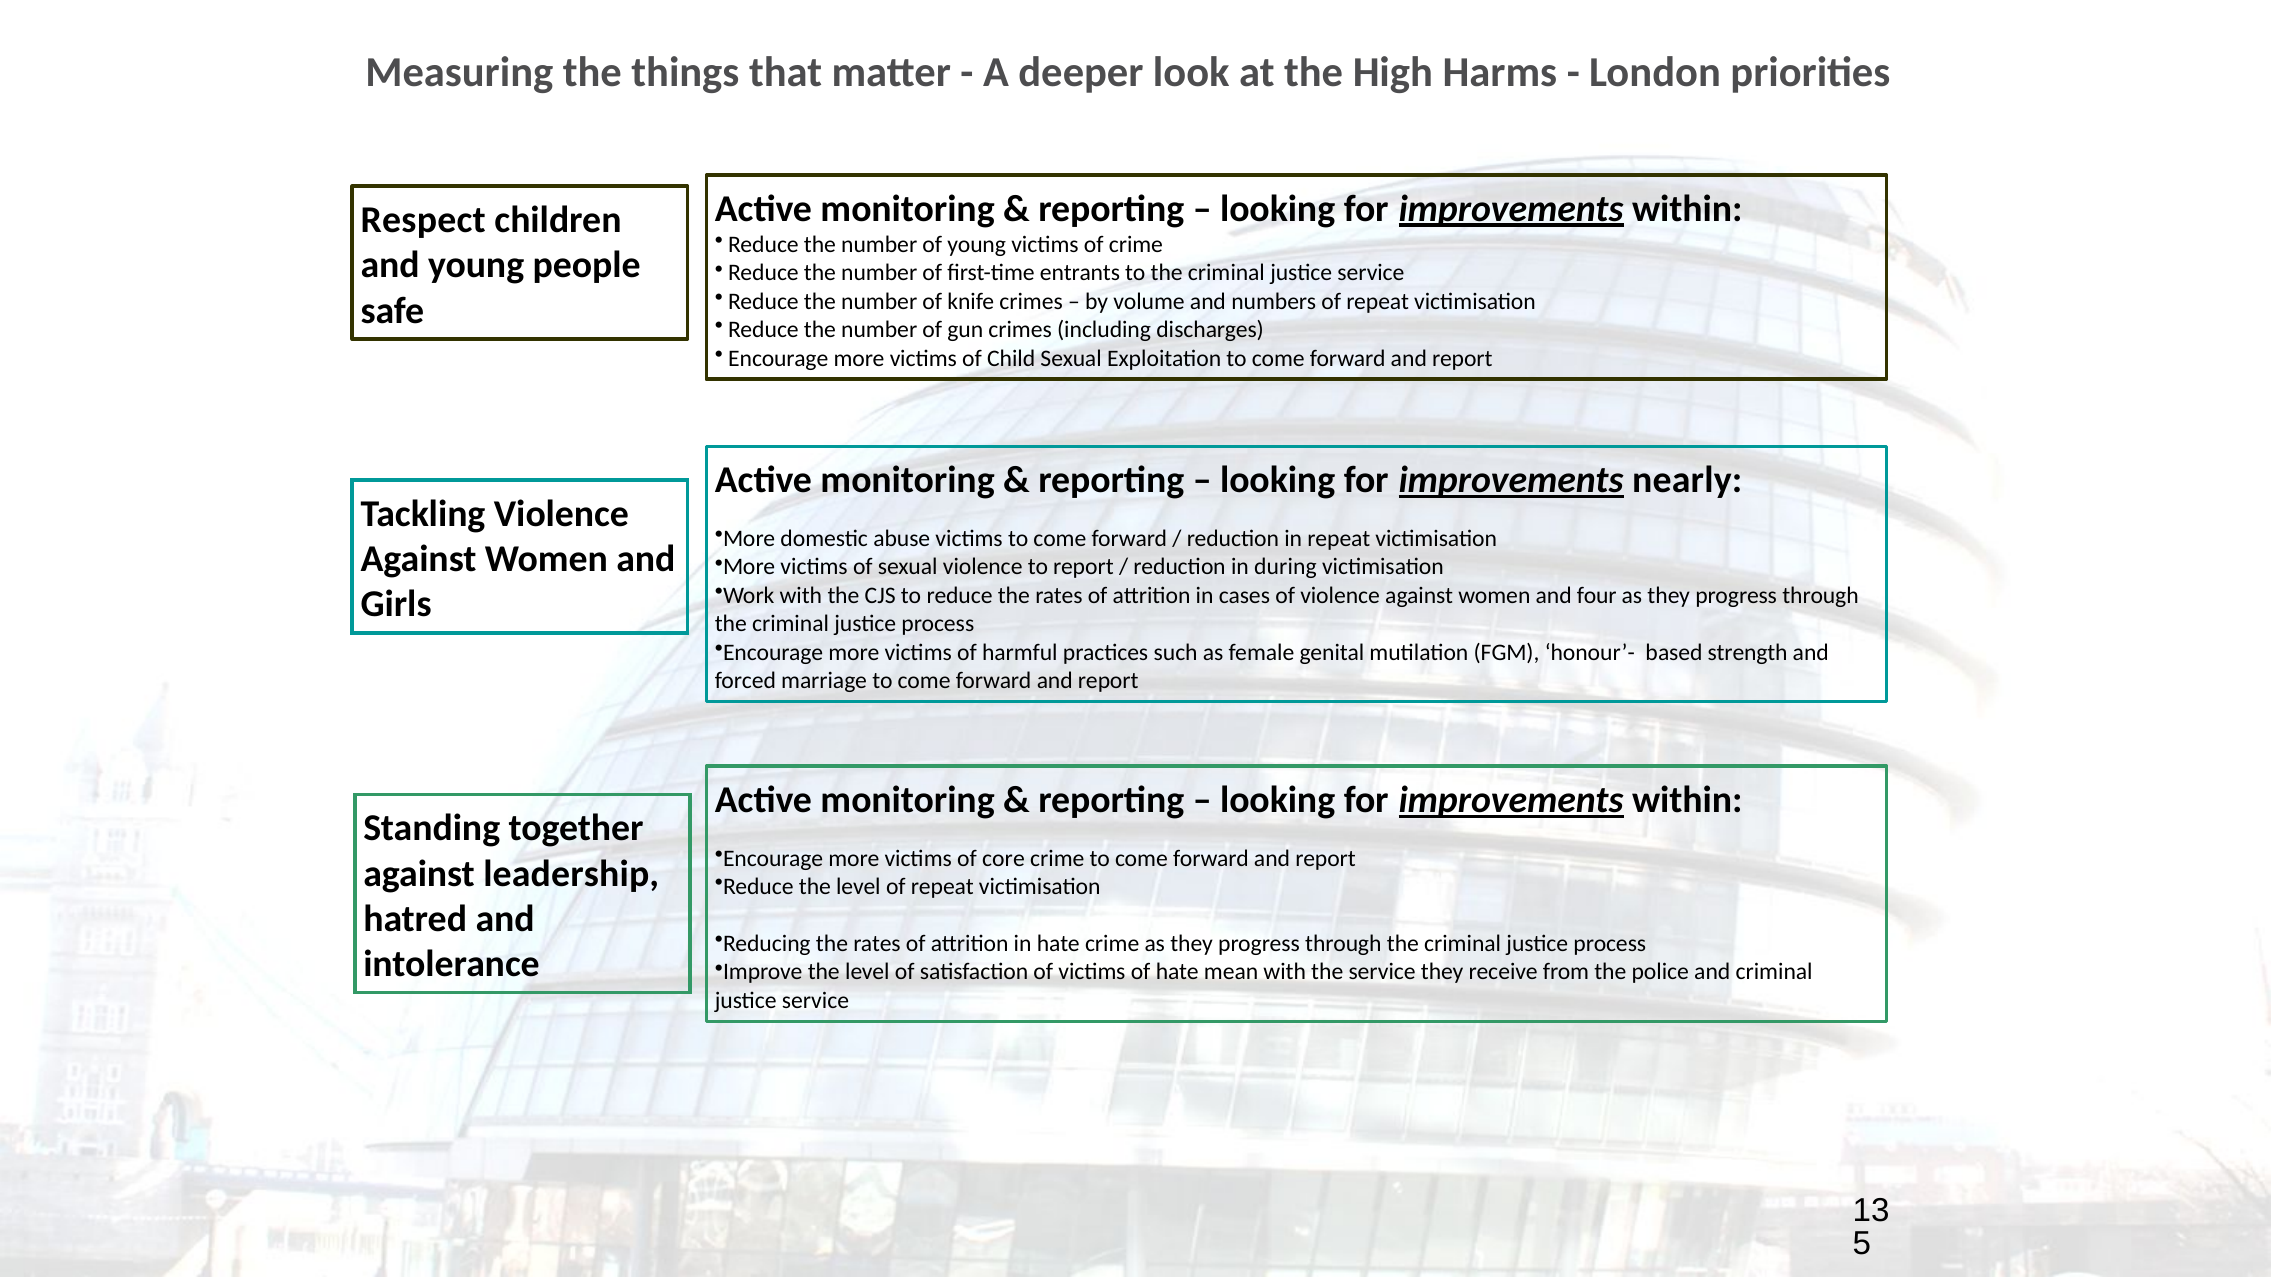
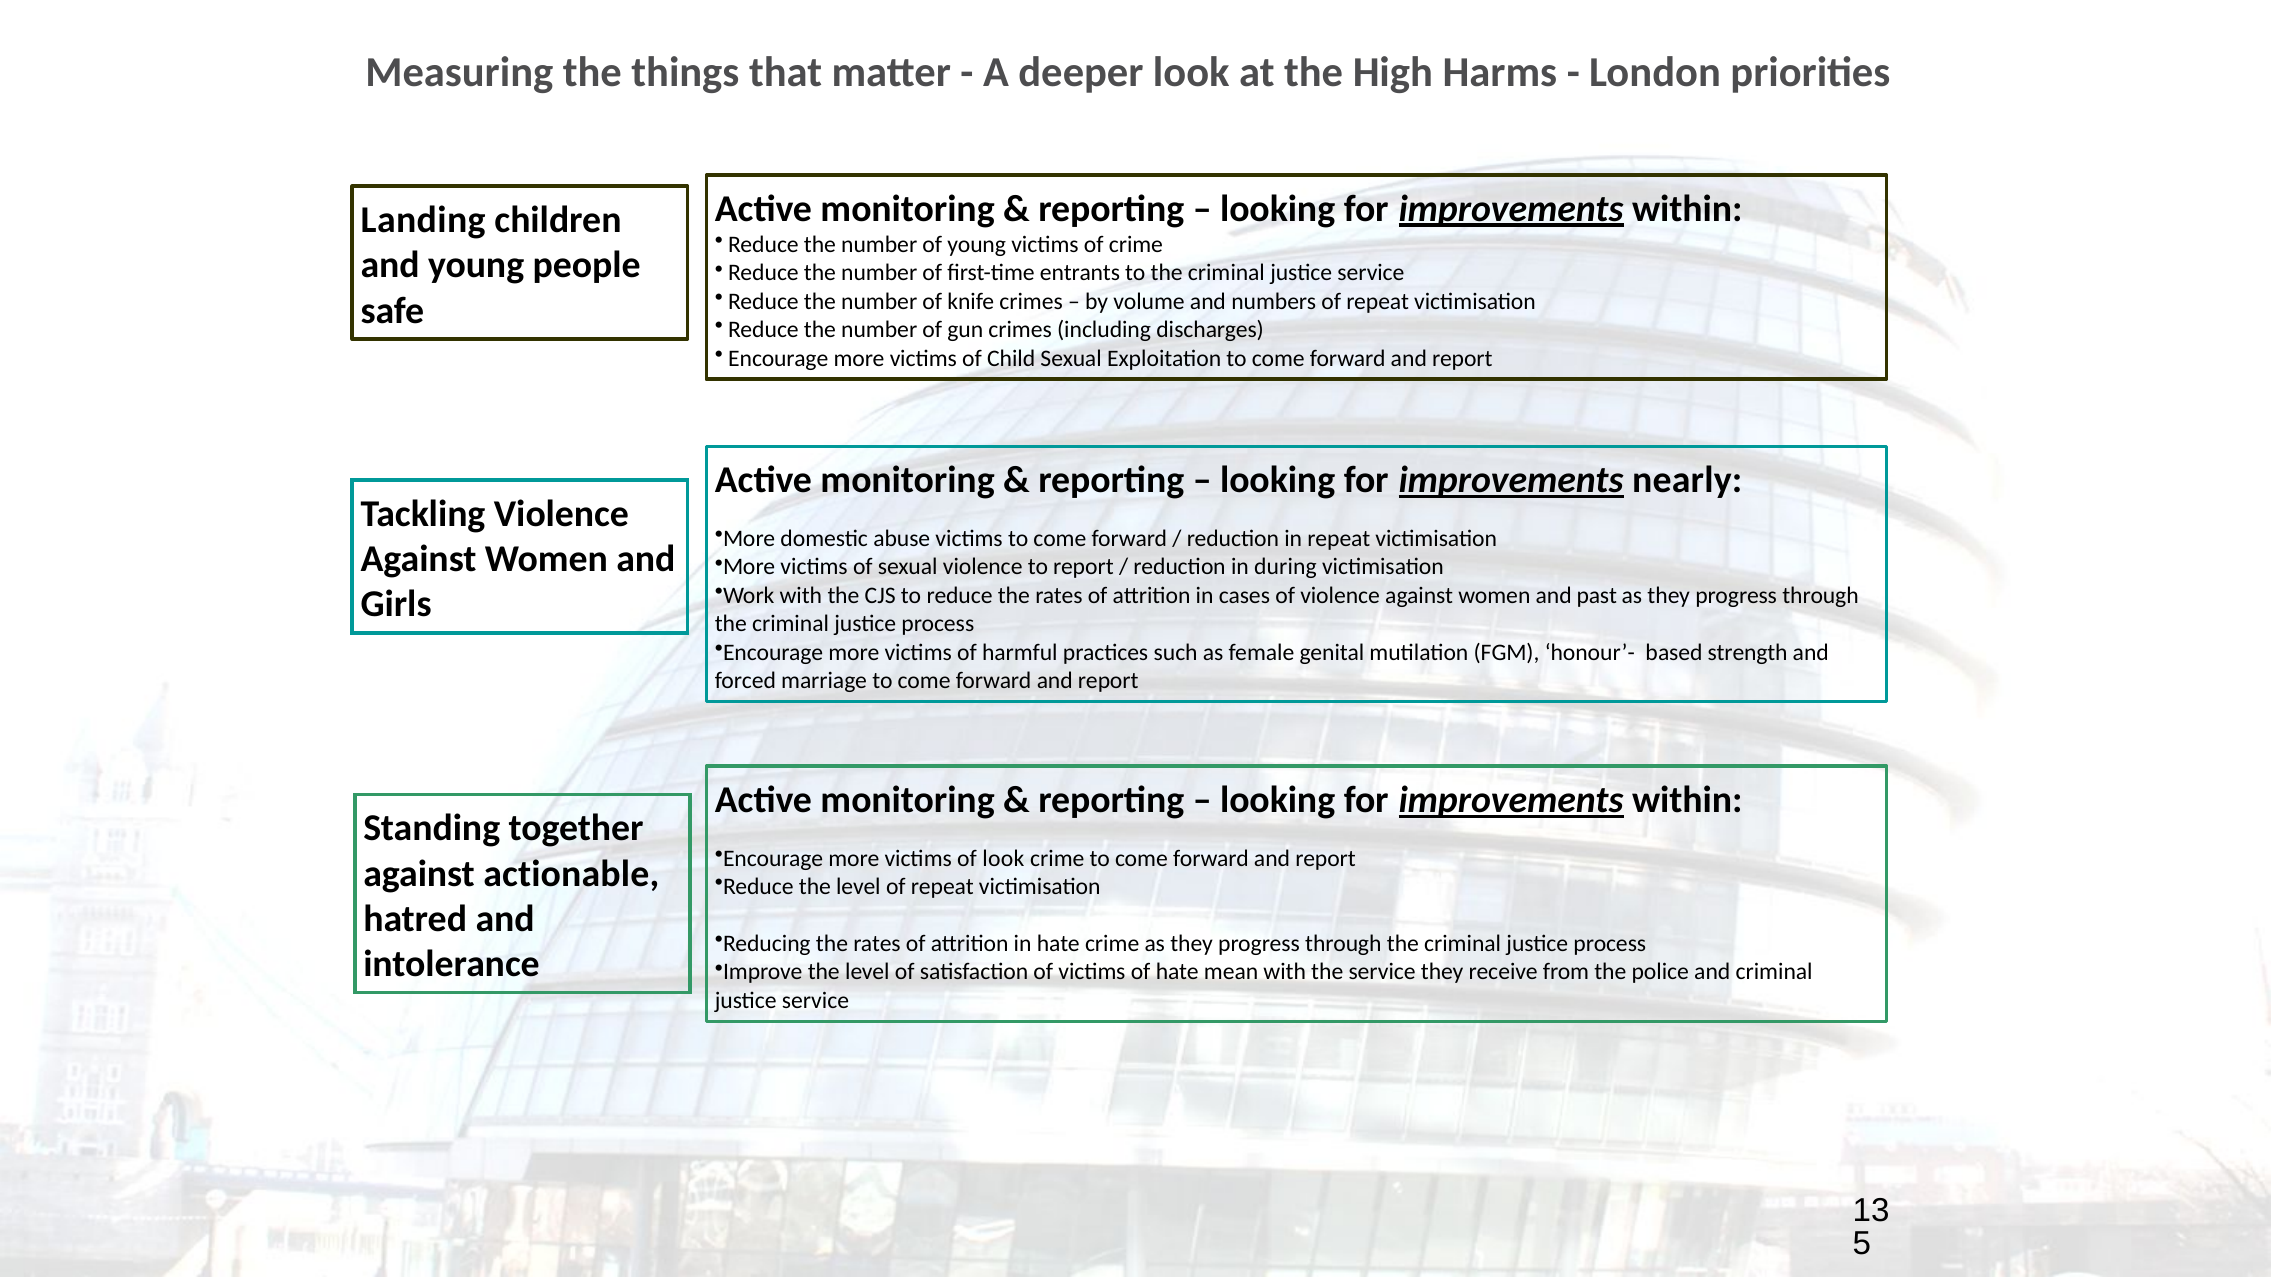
Respect: Respect -> Landing
four: four -> past
of core: core -> look
leadership: leadership -> actionable
